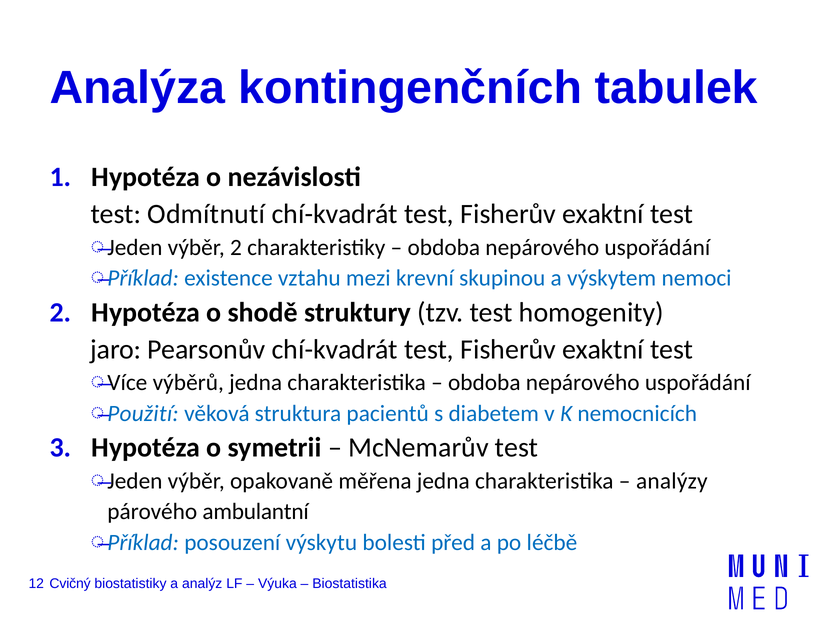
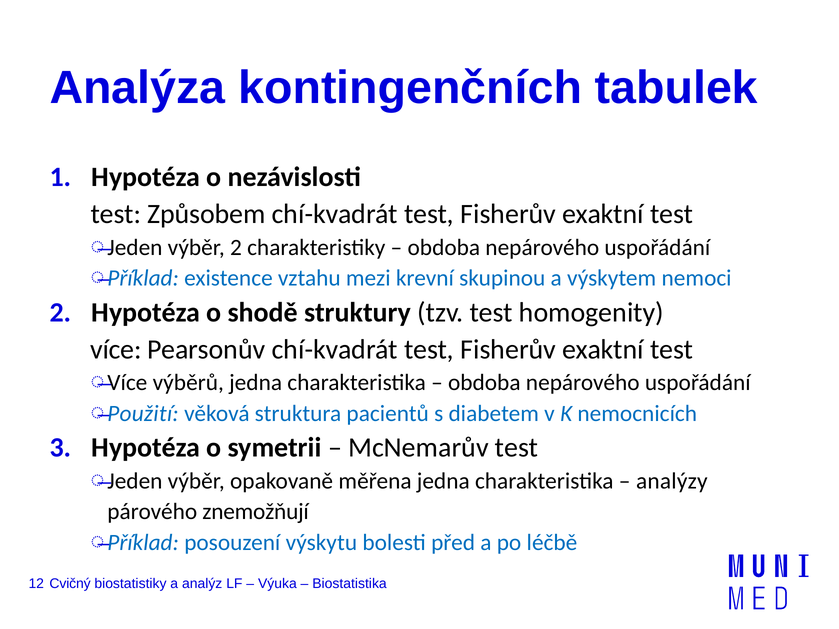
Odmítnutí: Odmítnutí -> Způsobem
jaro at (116, 349): jaro -> více
ambulantní: ambulantní -> znemožňují
